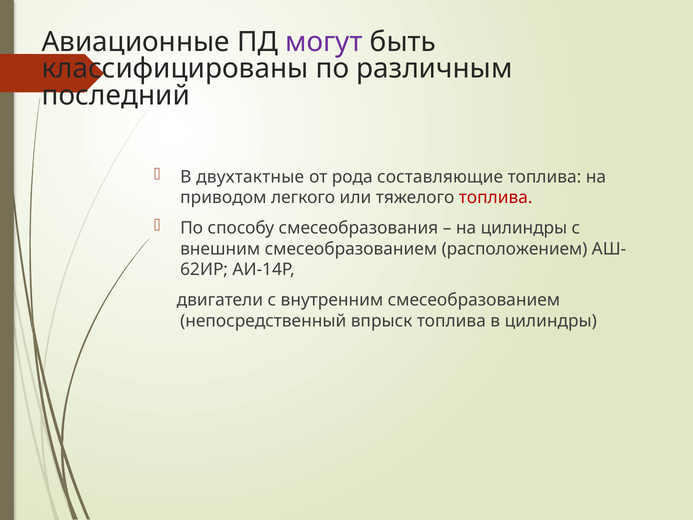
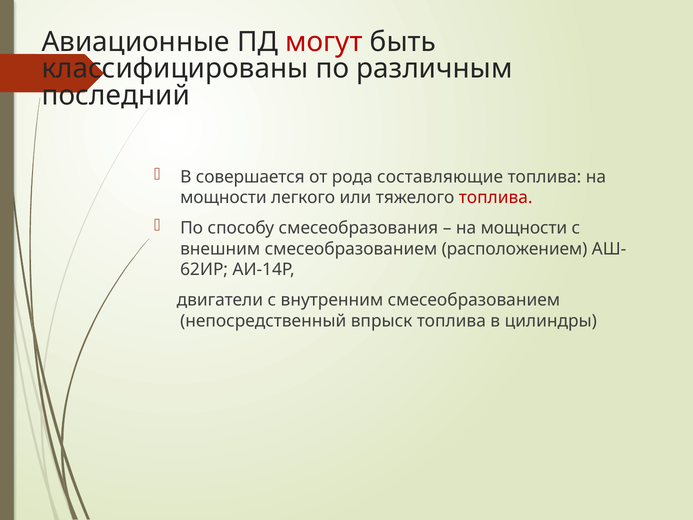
могут colour: purple -> red
двухтактные: двухтактные -> совершается
приводом at (223, 198): приводом -> мощности
цилиндры at (524, 228): цилиндры -> мощности
